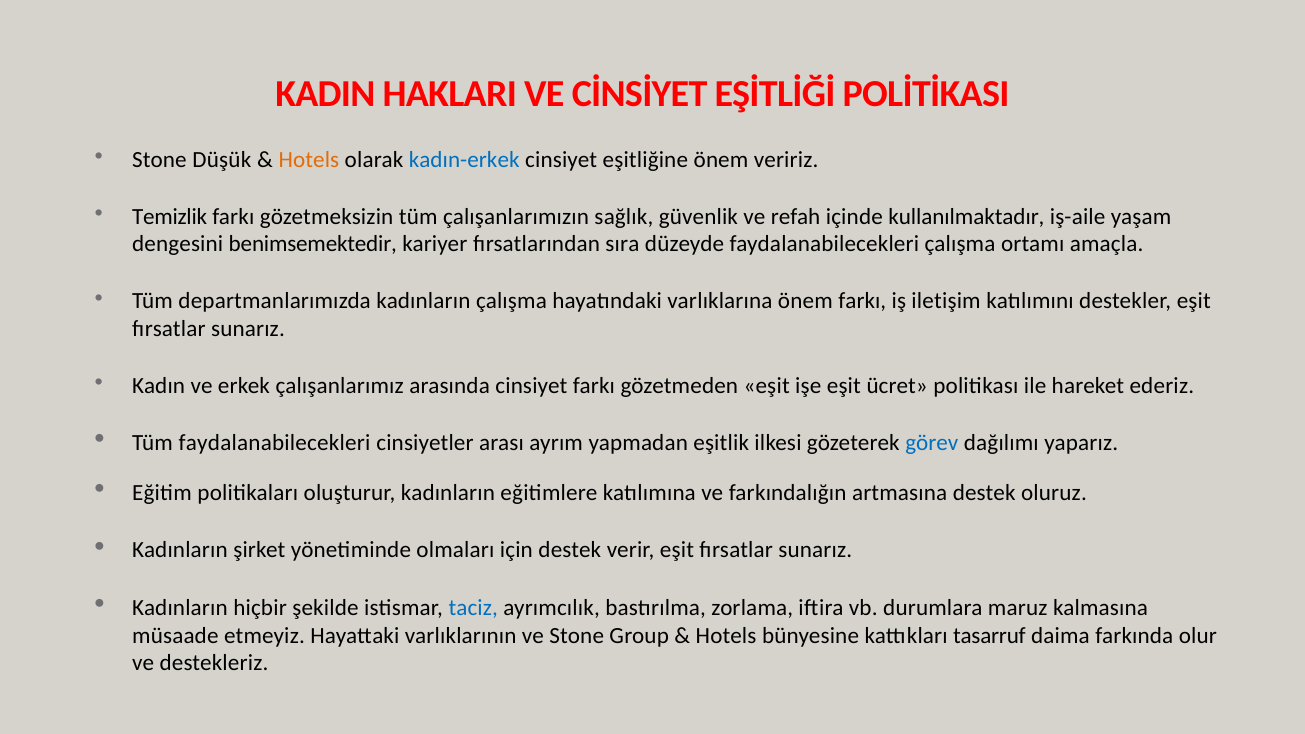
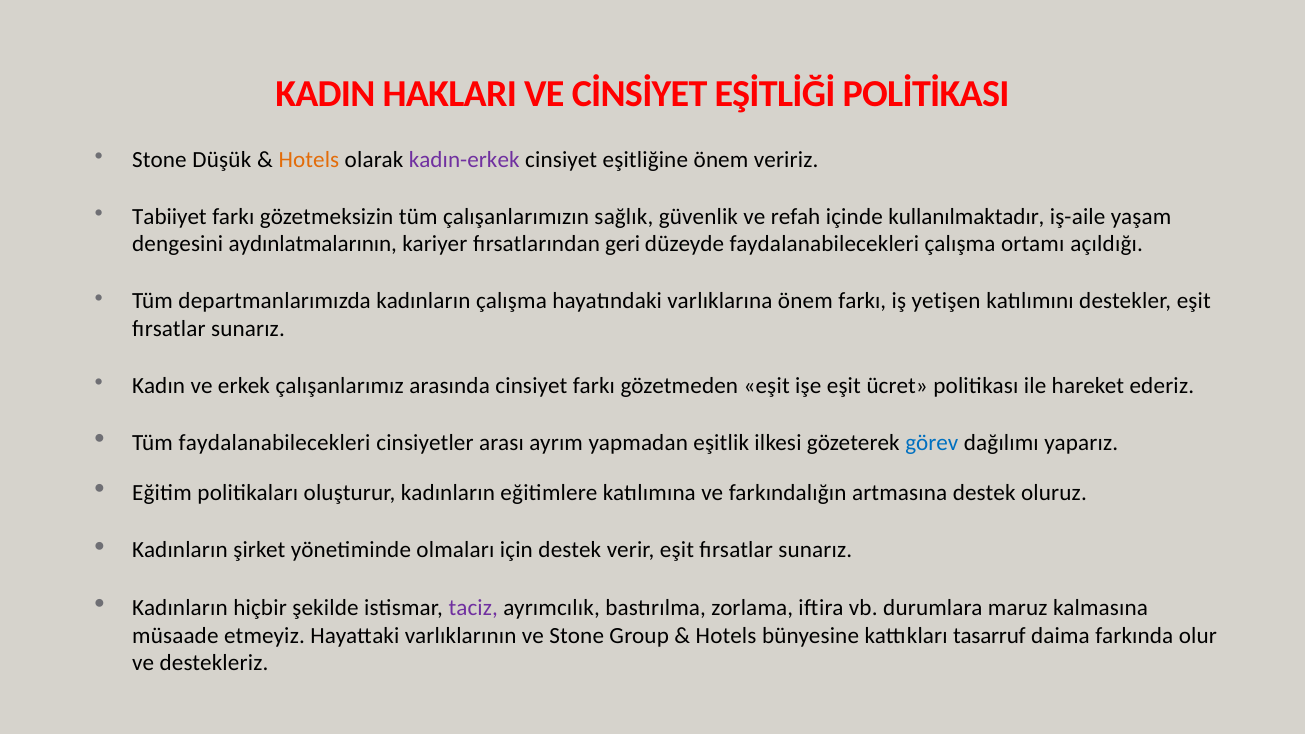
kadın-erkek colour: blue -> purple
Temizlik: Temizlik -> Tabiiyet
benimsemektedir: benimsemektedir -> aydınlatmalarının
sıra: sıra -> geri
amaçla: amaçla -> açıldığı
iletişim: iletişim -> yetişen
taciz colour: blue -> purple
